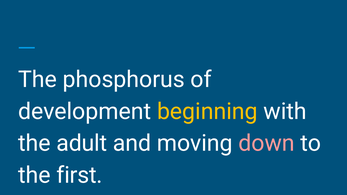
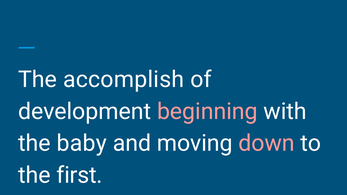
phosphorus: phosphorus -> accomplish
beginning colour: yellow -> pink
adult: adult -> baby
